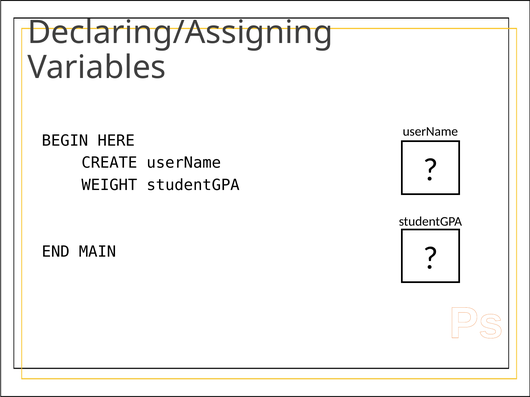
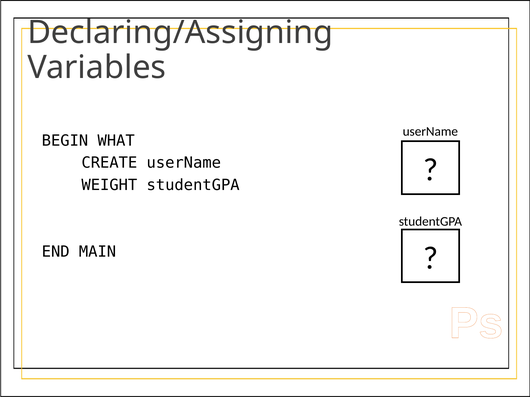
HERE: HERE -> WHAT
